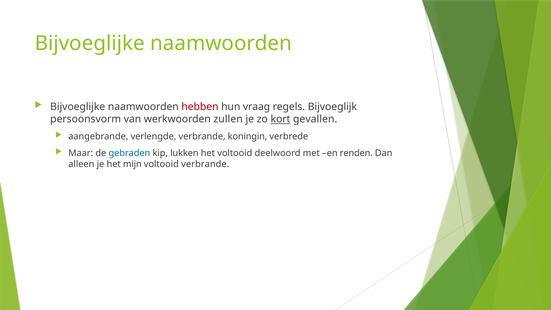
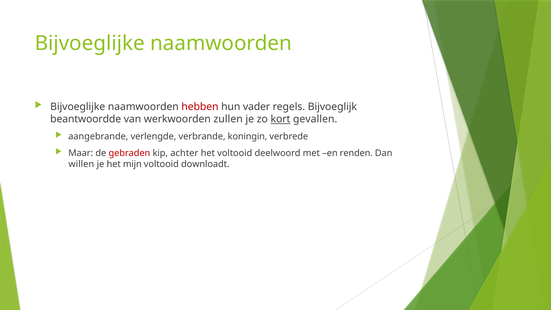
vraag: vraag -> vader
persoonsvorm: persoonsvorm -> beantwoordde
gebraden colour: blue -> red
lukken: lukken -> achter
alleen: alleen -> willen
voltooid verbrande: verbrande -> downloadt
